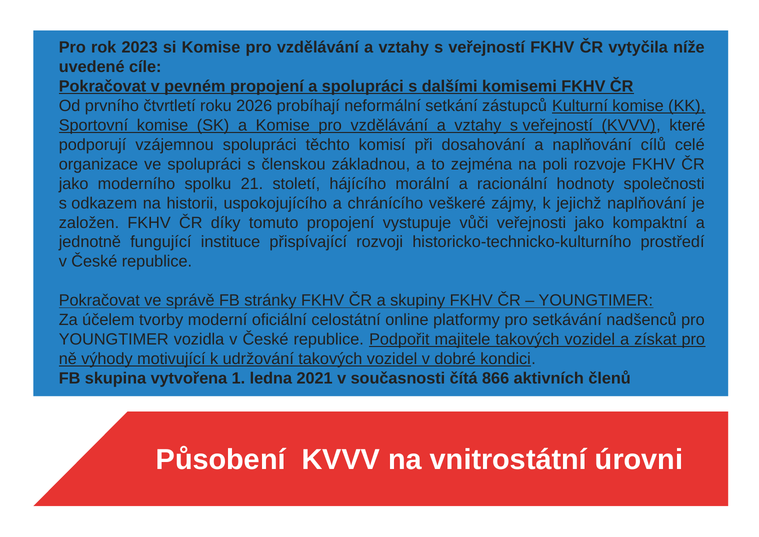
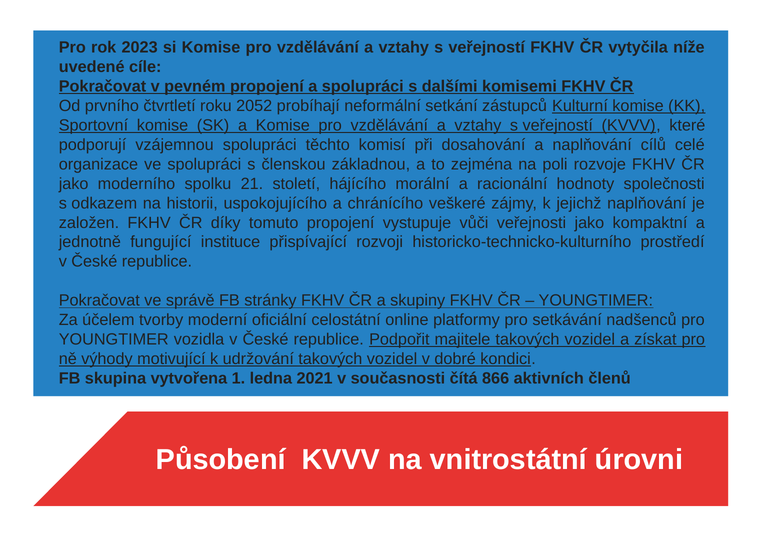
2026: 2026 -> 2052
